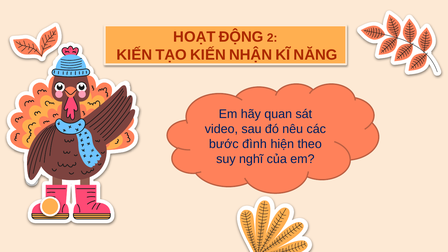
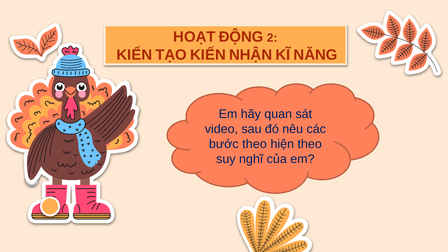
bước đình: đình -> theo
